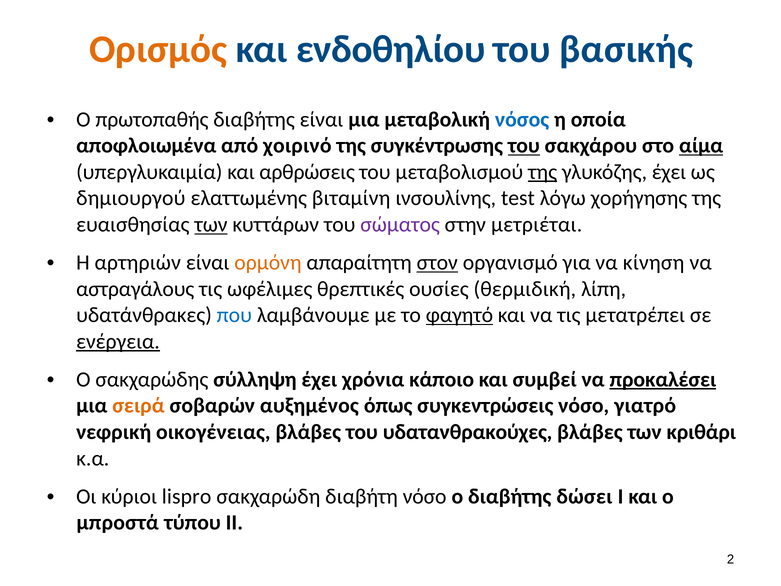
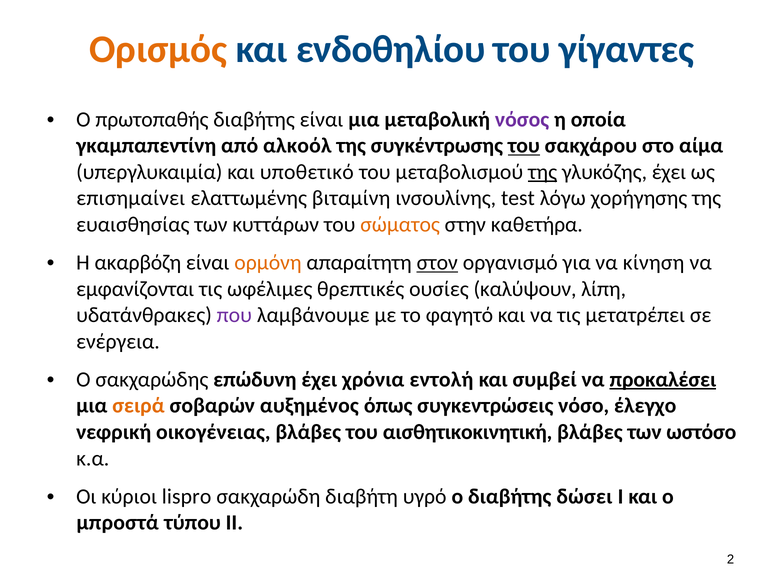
βασικής: βασικής -> γίγαντες
νόσος colour: blue -> purple
αποφλοιωμένα: αποφλοιωμένα -> γκαμπαπεντίνη
χοιρινό: χοιρινό -> αλκοόλ
αίμα underline: present -> none
αρθρώσεις: αρθρώσεις -> υποθετικό
δημιουργού: δημιουργού -> επισημαίνει
των at (211, 225) underline: present -> none
σώματος colour: purple -> orange
μετριέται: μετριέται -> καθετήρα
αρτηριών: αρτηριών -> ακαρβόζη
αστραγάλους: αστραγάλους -> εμφανίζονται
θερμιδική: θερμιδική -> καλύψουν
που colour: blue -> purple
φαγητό underline: present -> none
ενέργεια underline: present -> none
σύλληψη: σύλληψη -> επώδυνη
κάποιο: κάποιο -> εντολή
γιατρό: γιατρό -> έλεγχο
υδατανθρακούχες: υδατανθρακούχες -> αισθητικοκινητική
κριθάρι: κριθάρι -> ωστόσο
διαβήτη νόσο: νόσο -> υγρό
